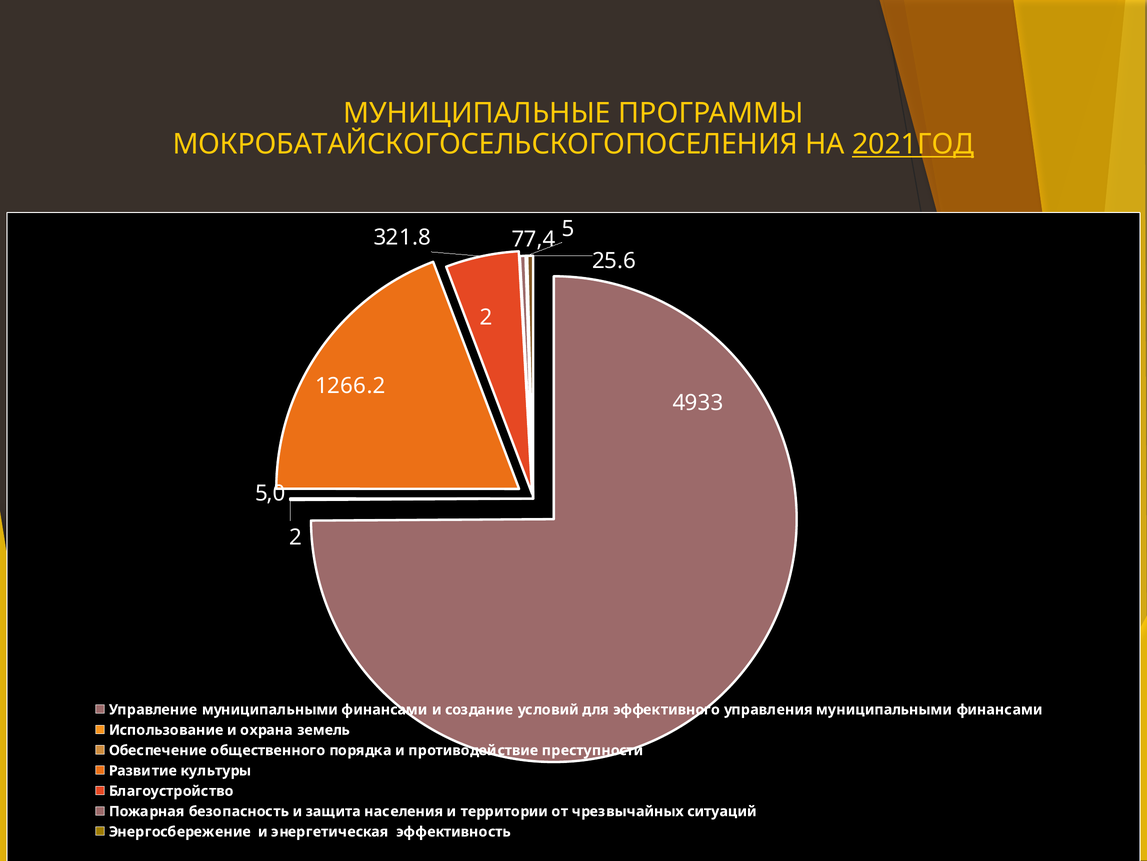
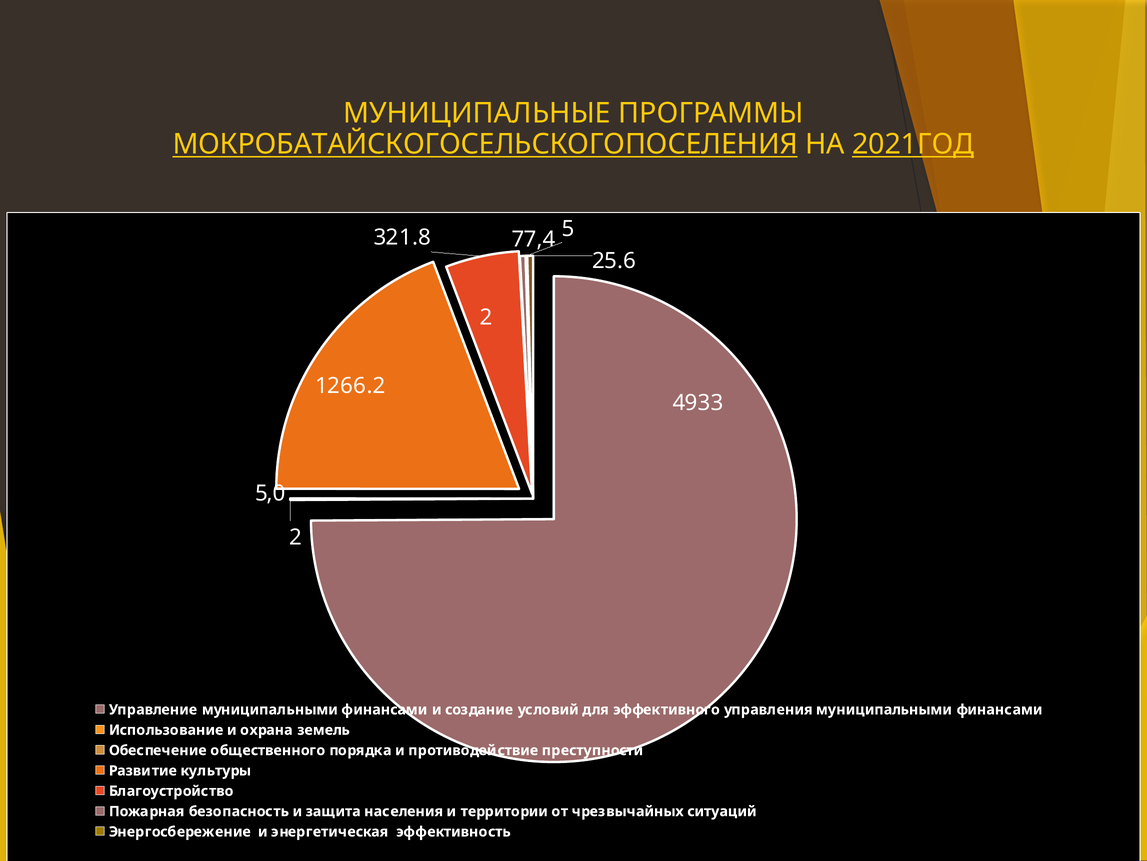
МОКРОБАТАЙСКОГОСЕЛЬСКОГОПОСЕЛЕНИЯ underline: none -> present
